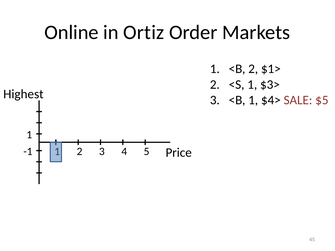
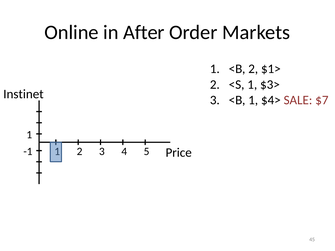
Ortiz: Ortiz -> After
Highest: Highest -> Instinet
$5: $5 -> $7
